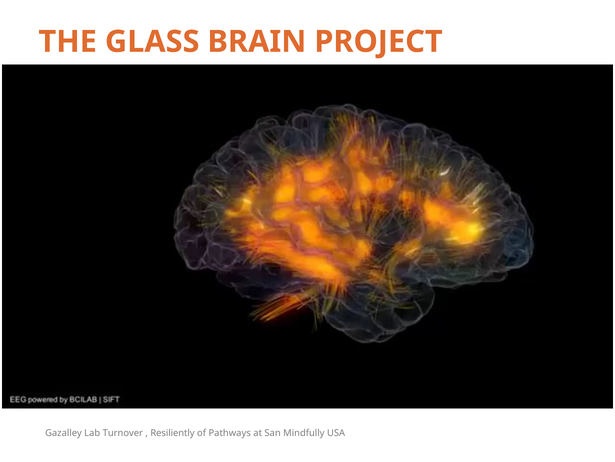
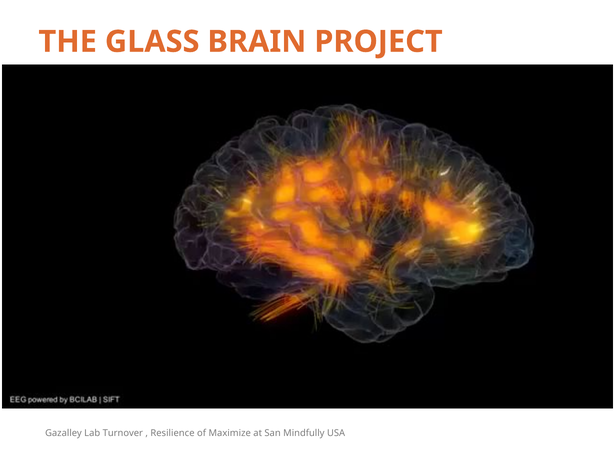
Resiliently: Resiliently -> Resilience
Pathways: Pathways -> Maximize
